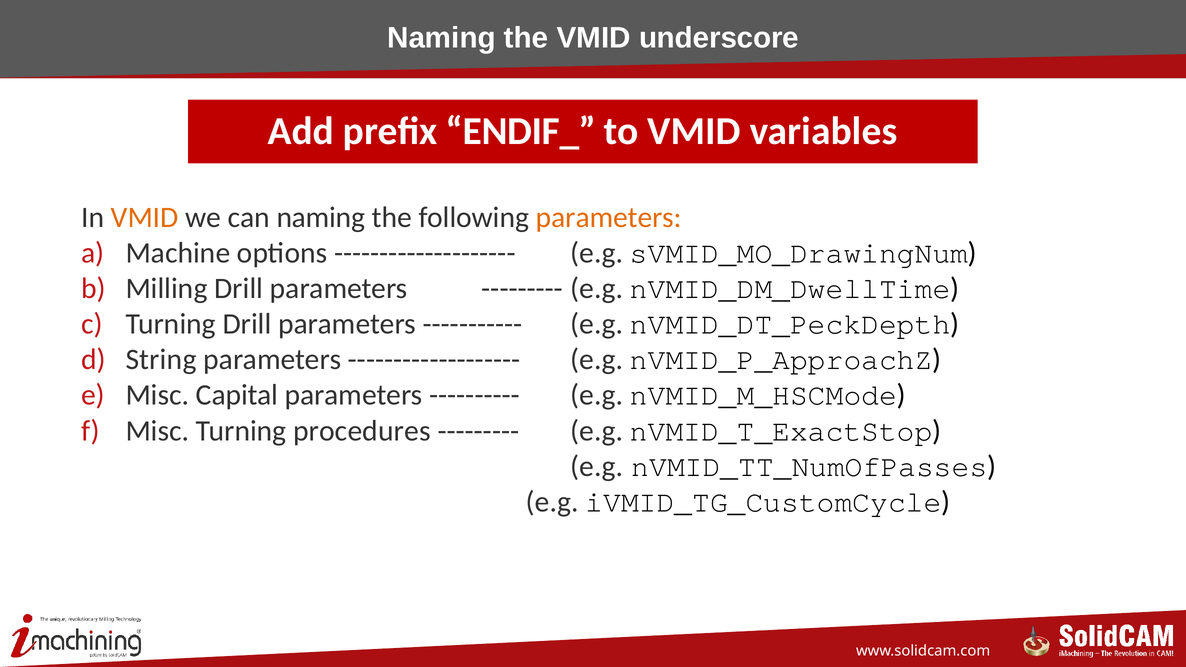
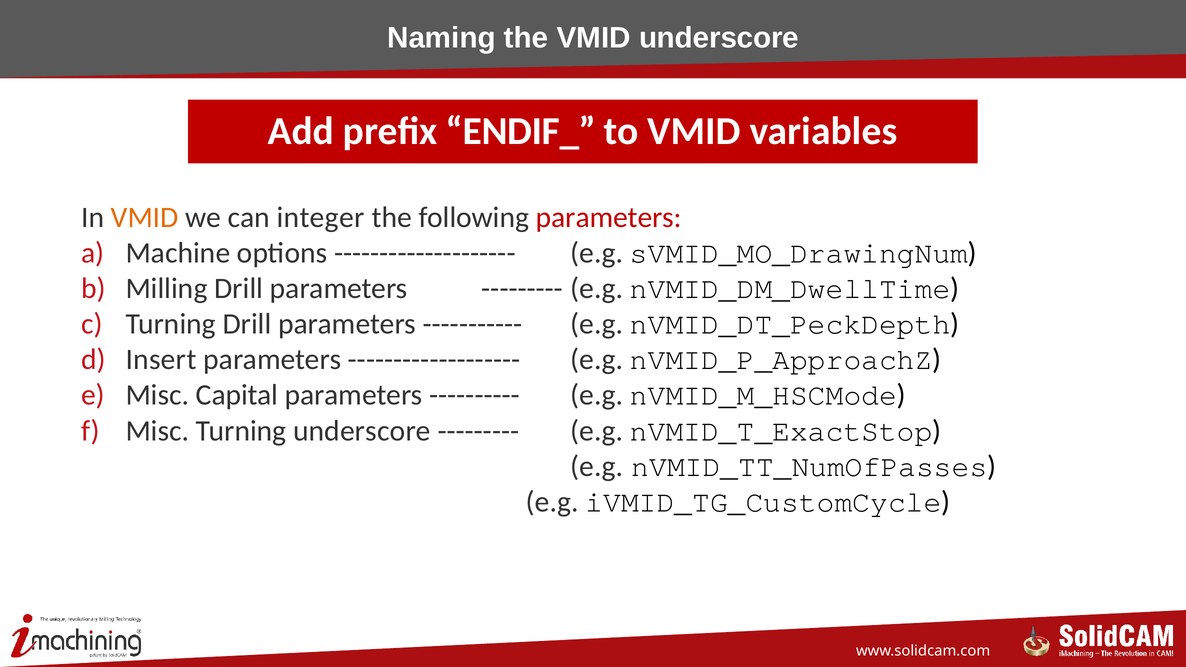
can naming: naming -> integer
parameters at (609, 217) colour: orange -> red
String: String -> Insert
Turning procedures: procedures -> underscore
